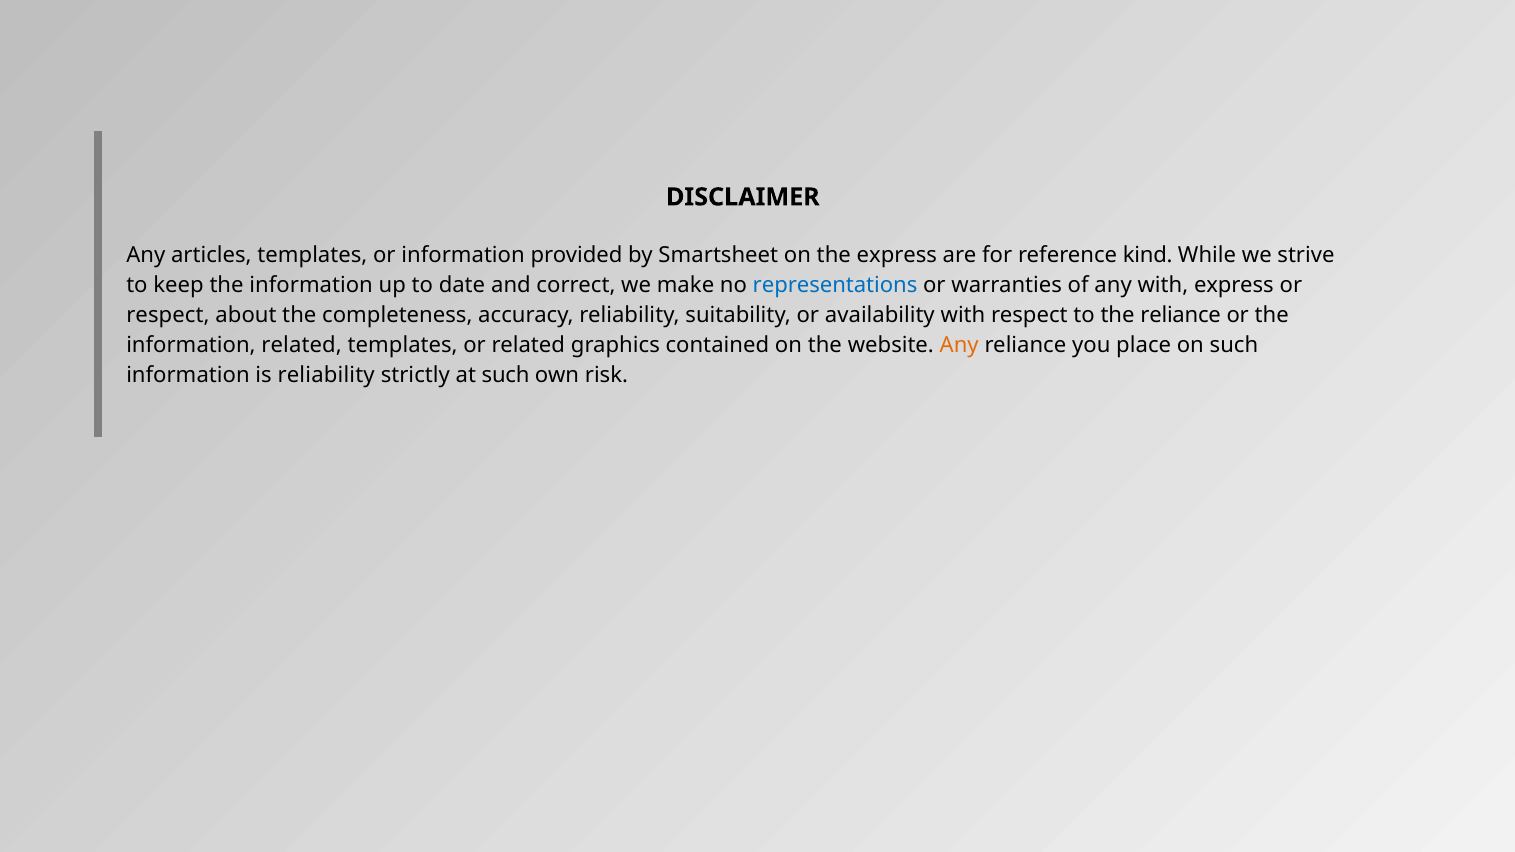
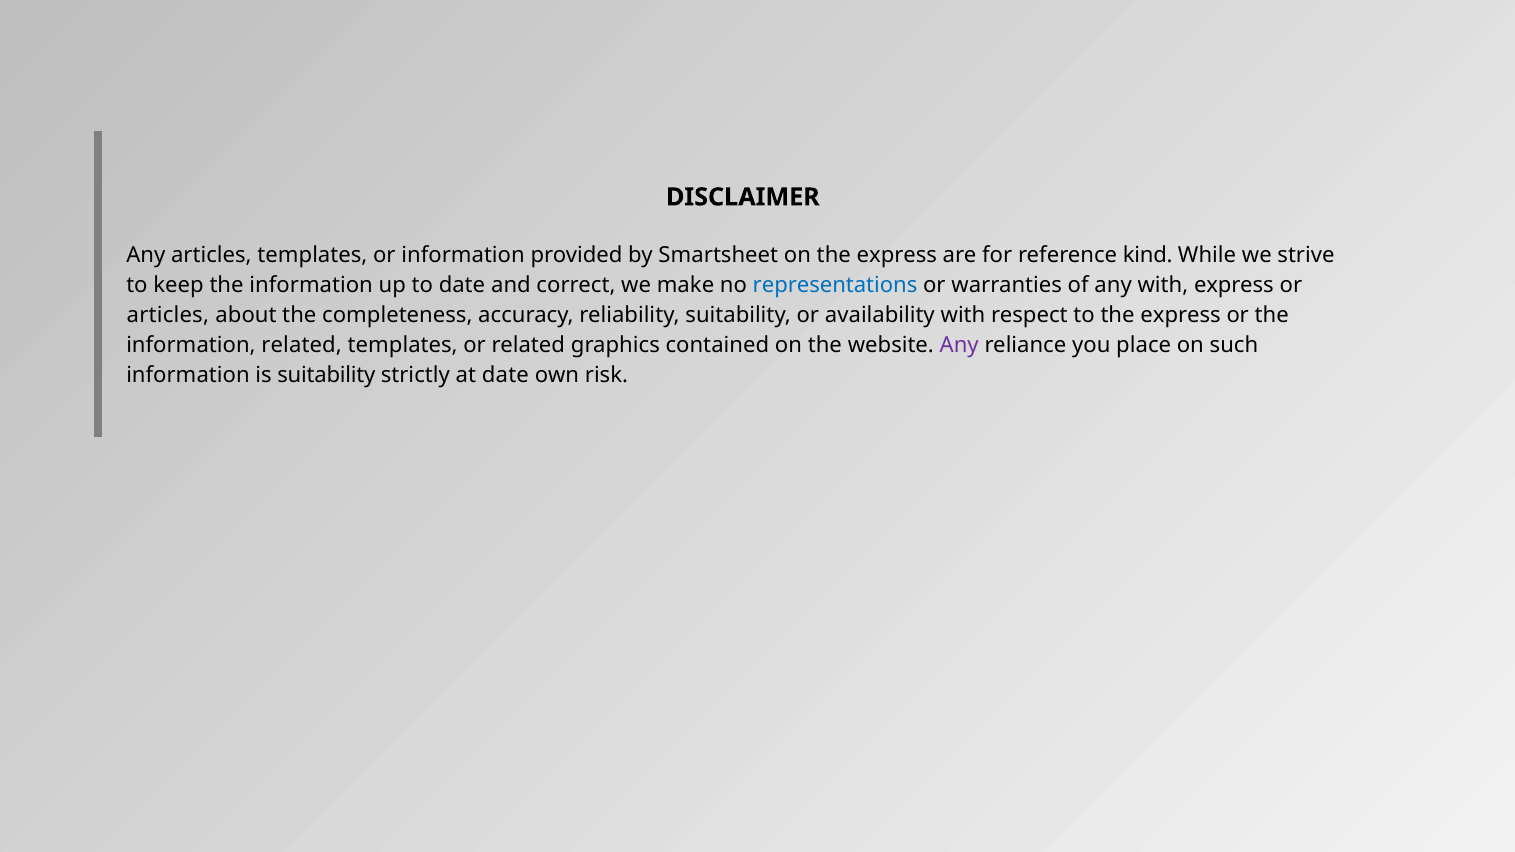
respect at (168, 315): respect -> articles
to the reliance: reliance -> express
Any at (959, 345) colour: orange -> purple
is reliability: reliability -> suitability
at such: such -> date
